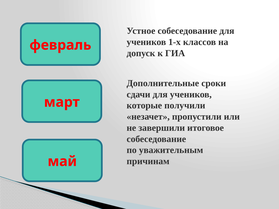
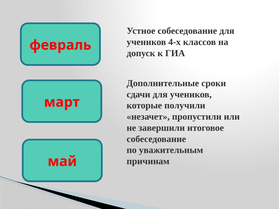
1-х: 1-х -> 4-х
